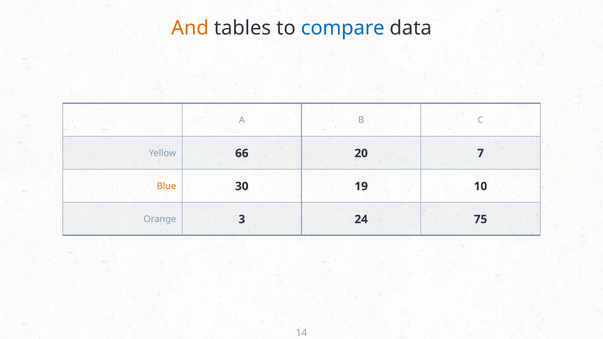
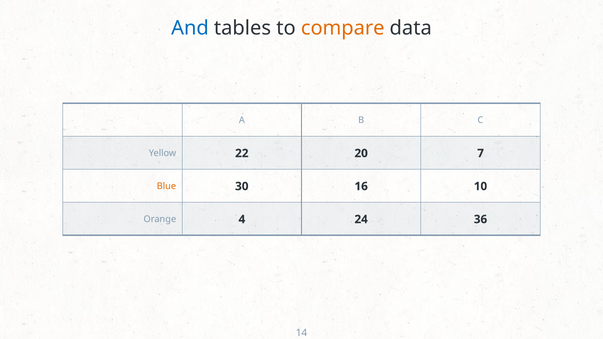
And colour: orange -> blue
compare colour: blue -> orange
66: 66 -> 22
19: 19 -> 16
3: 3 -> 4
75: 75 -> 36
